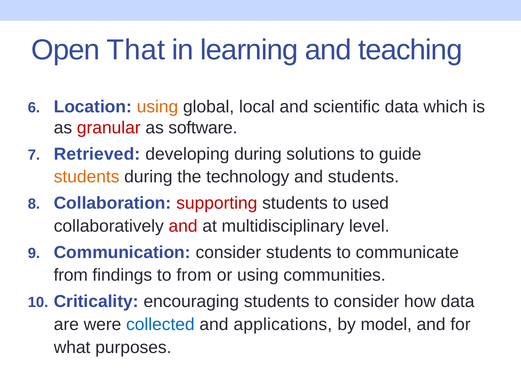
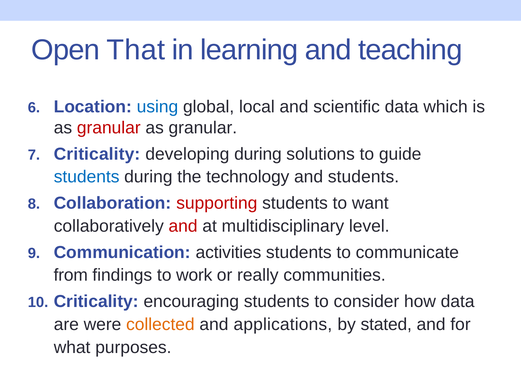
using at (157, 107) colour: orange -> blue
software at (203, 128): software -> granular
Retrieved at (97, 154): Retrieved -> Criticality
students at (87, 177) colour: orange -> blue
used: used -> want
Communication consider: consider -> activities
to from: from -> work
or using: using -> really
collected colour: blue -> orange
model: model -> stated
